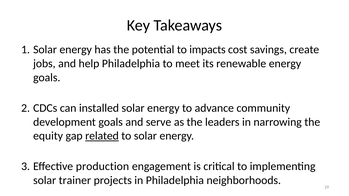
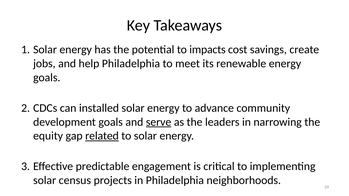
serve underline: none -> present
production: production -> predictable
trainer: trainer -> census
